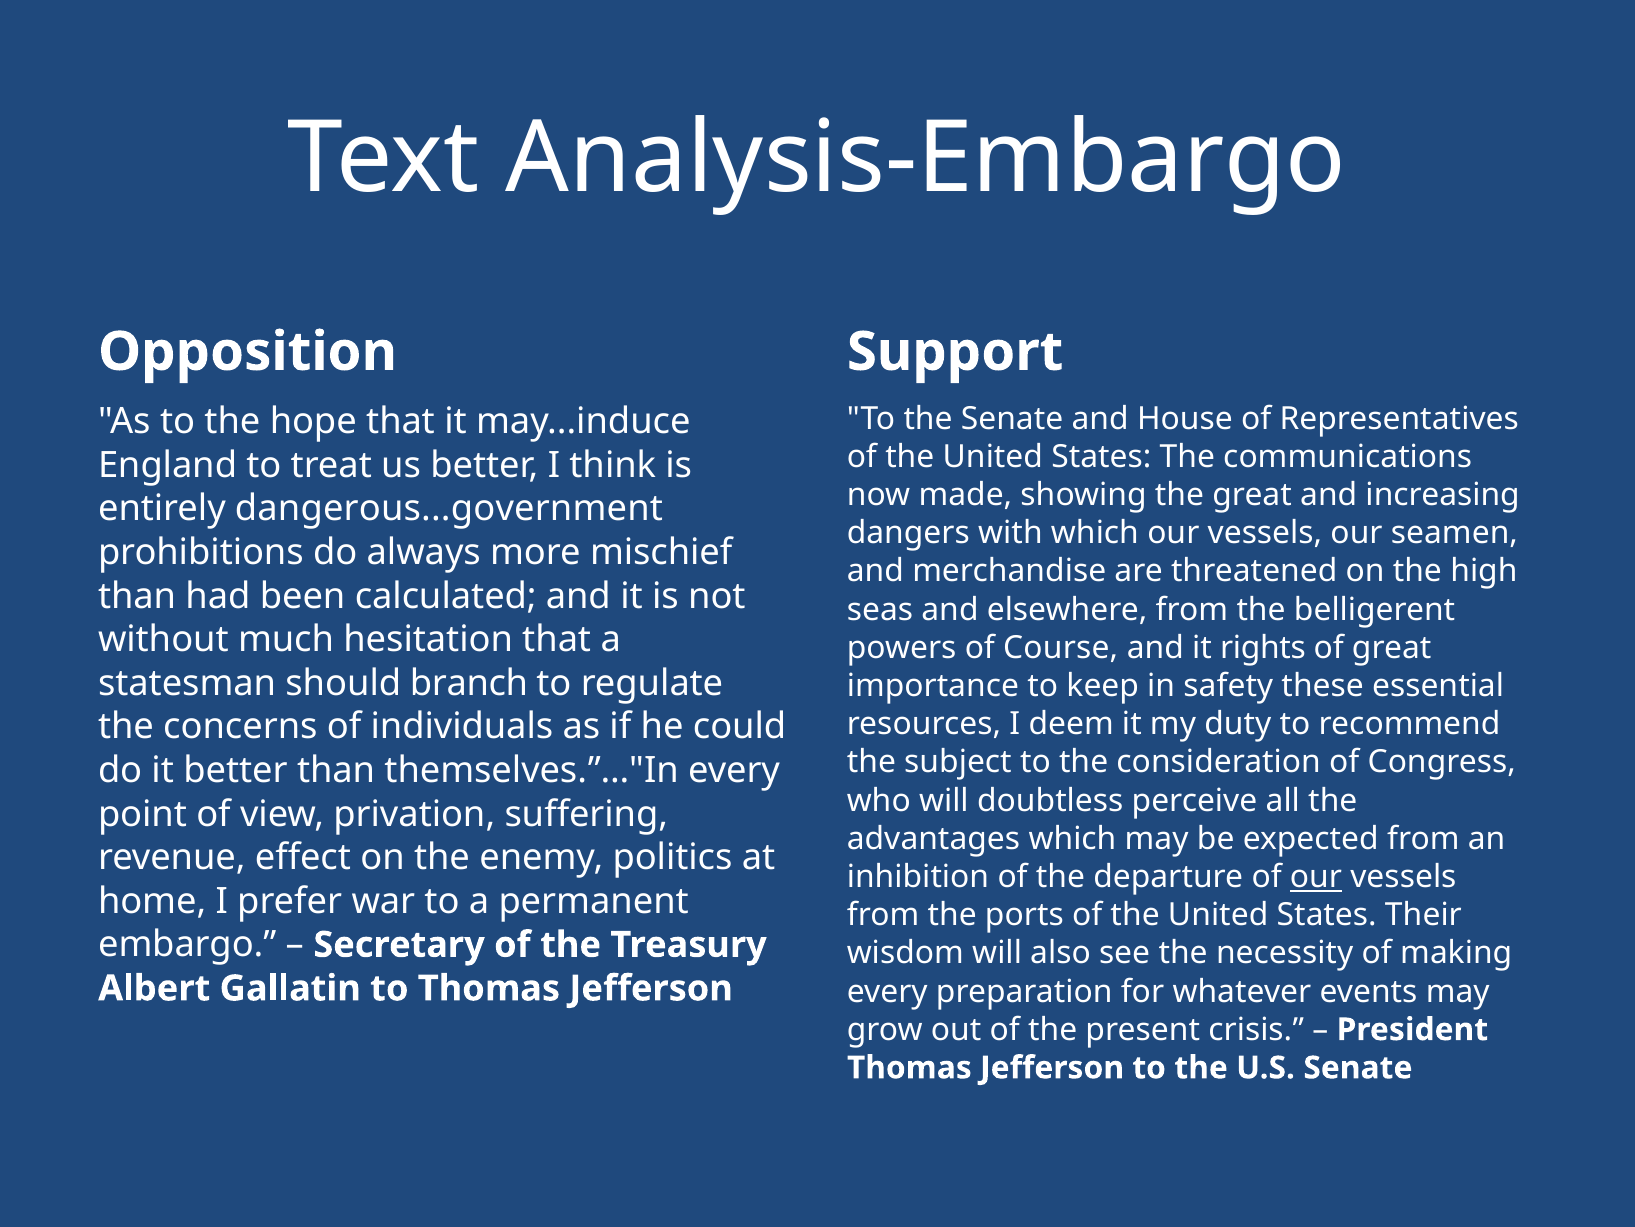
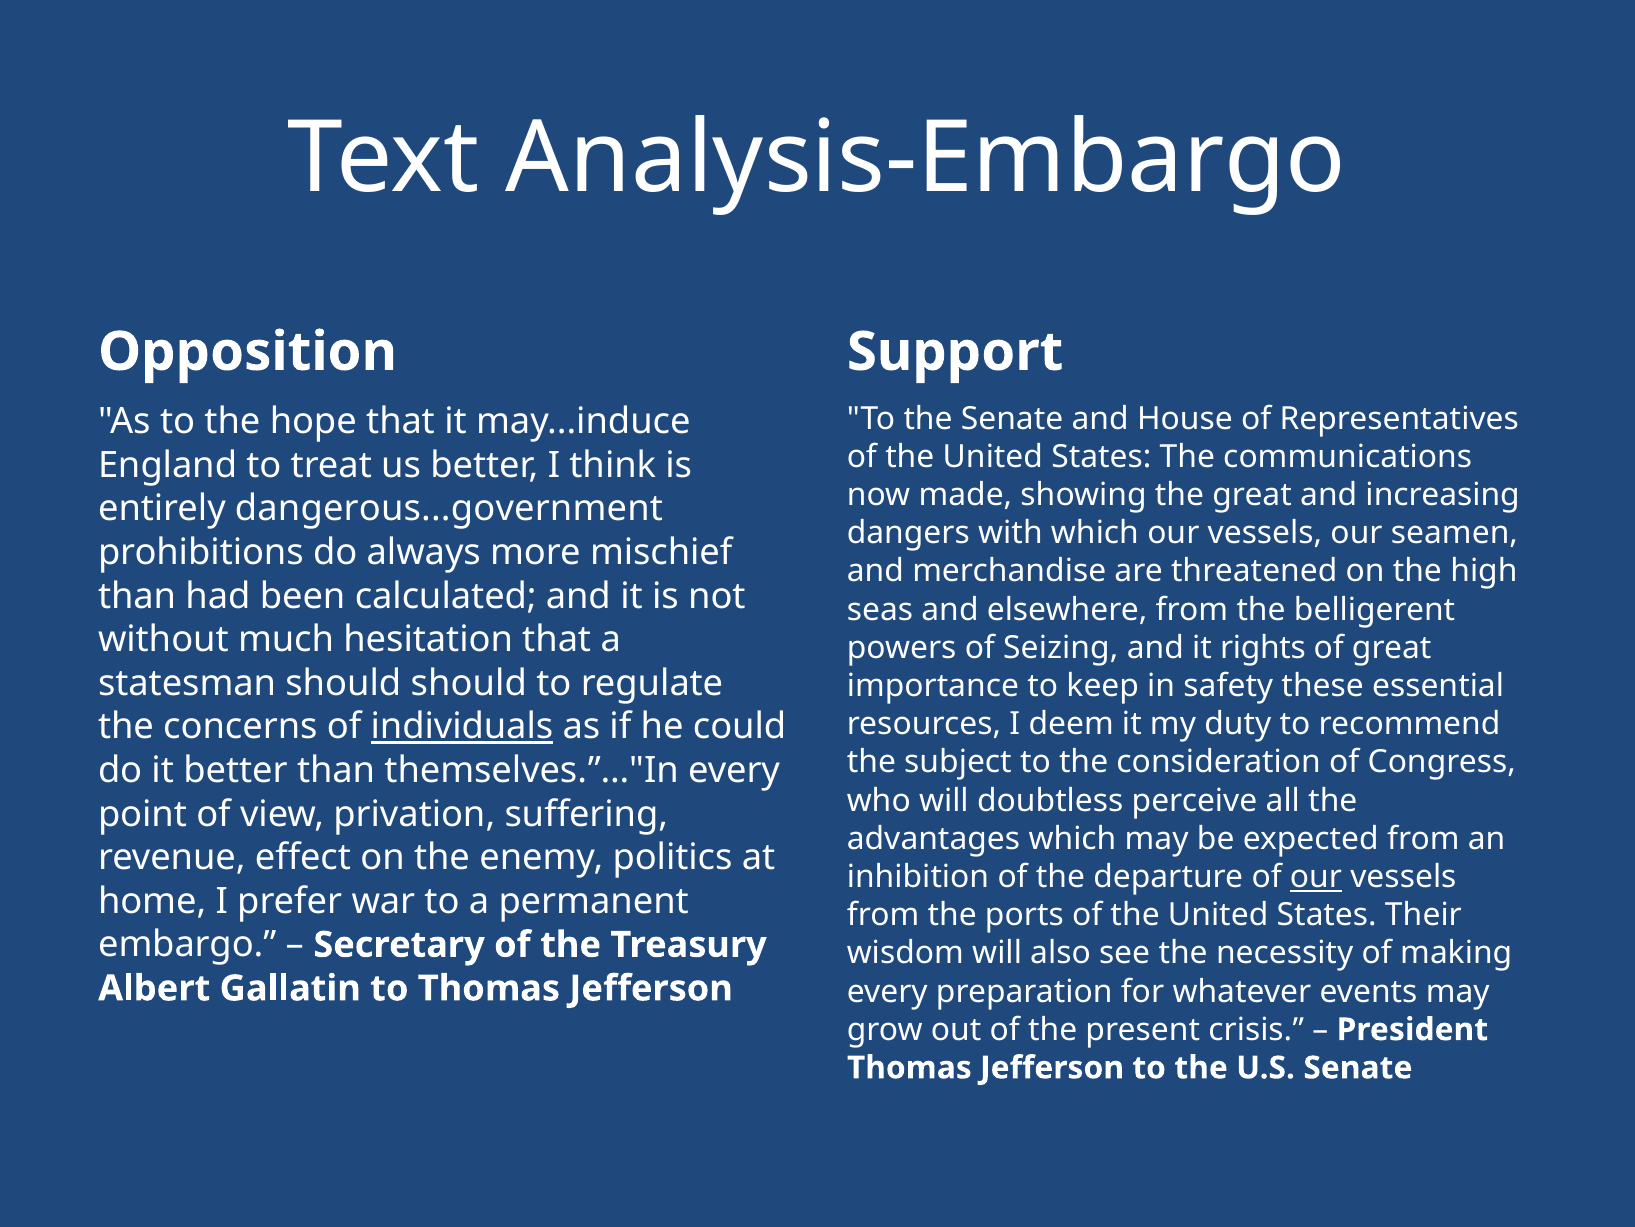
Course: Course -> Seizing
should branch: branch -> should
individuals underline: none -> present
